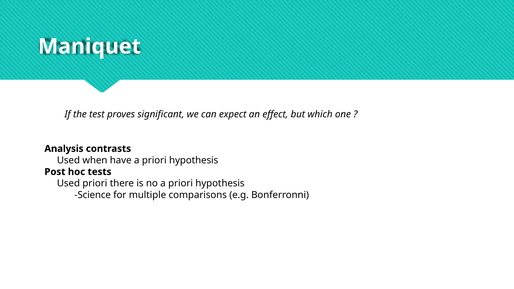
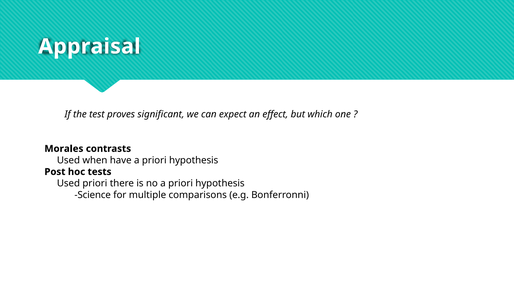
Maniquet: Maniquet -> Appraisal
Analysis: Analysis -> Morales
